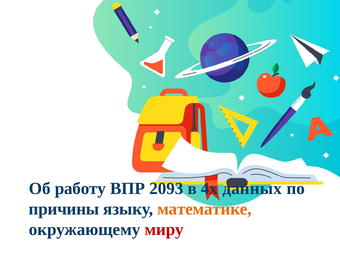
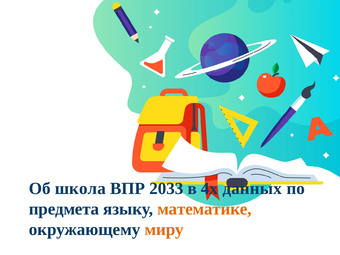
работу: работу -> школа
2093: 2093 -> 2033
причины: причины -> предмета
миру colour: red -> orange
